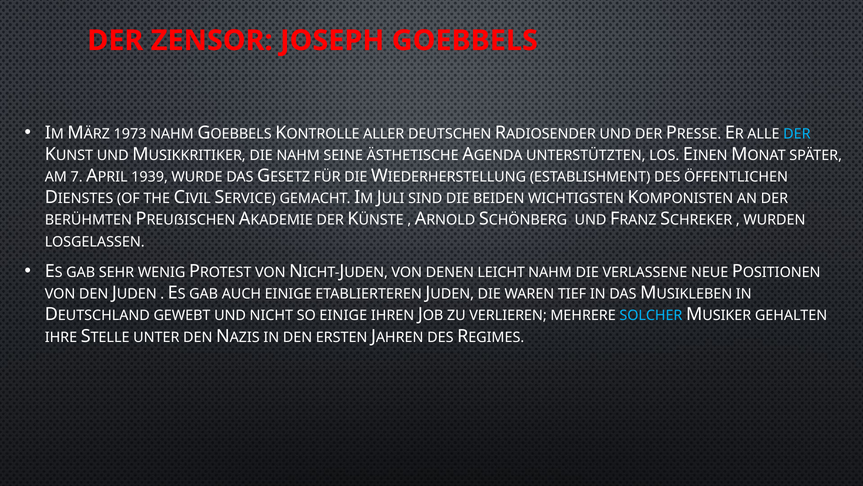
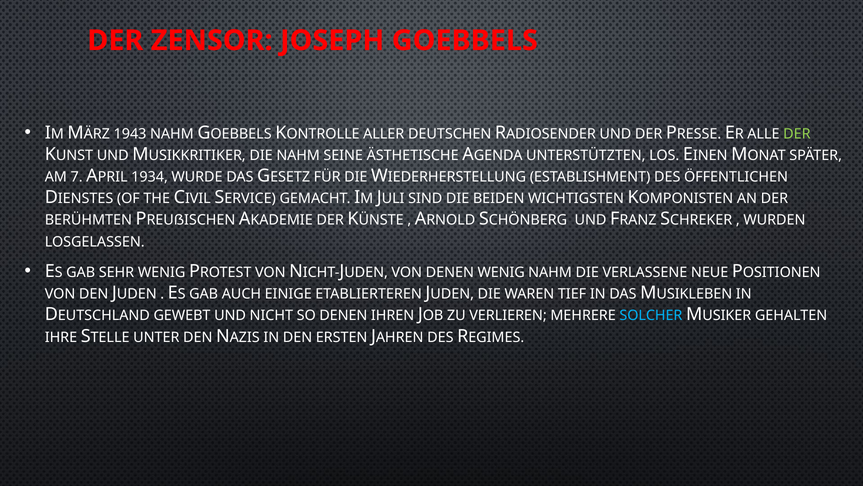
1973: 1973 -> 1943
DER at (797, 134) colour: light blue -> light green
1939: 1939 -> 1934
DENEN LEICHT: LEICHT -> WENIG
SO EINIGE: EINIGE -> DENEN
